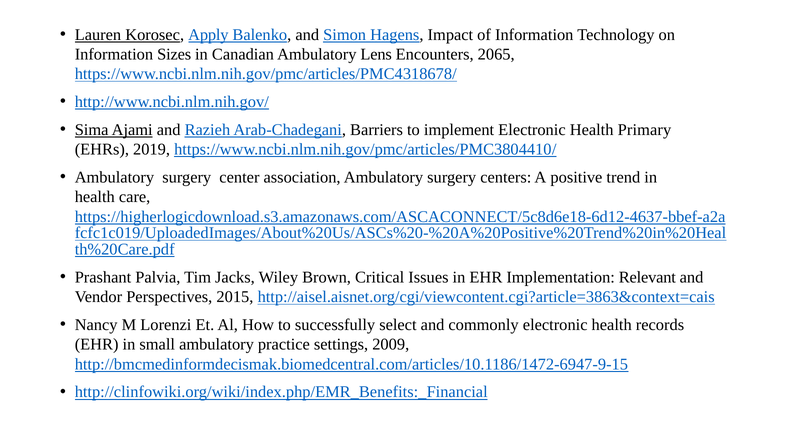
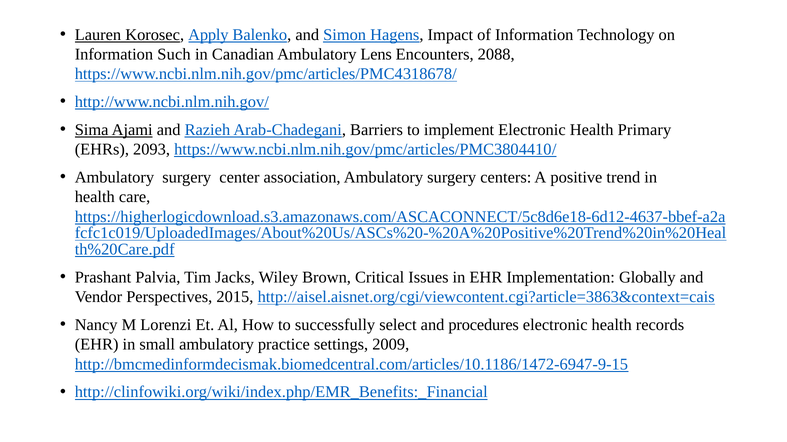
Sizes: Sizes -> Such
2065: 2065 -> 2088
2019: 2019 -> 2093
Relevant: Relevant -> Globally
commonly: commonly -> procedures
